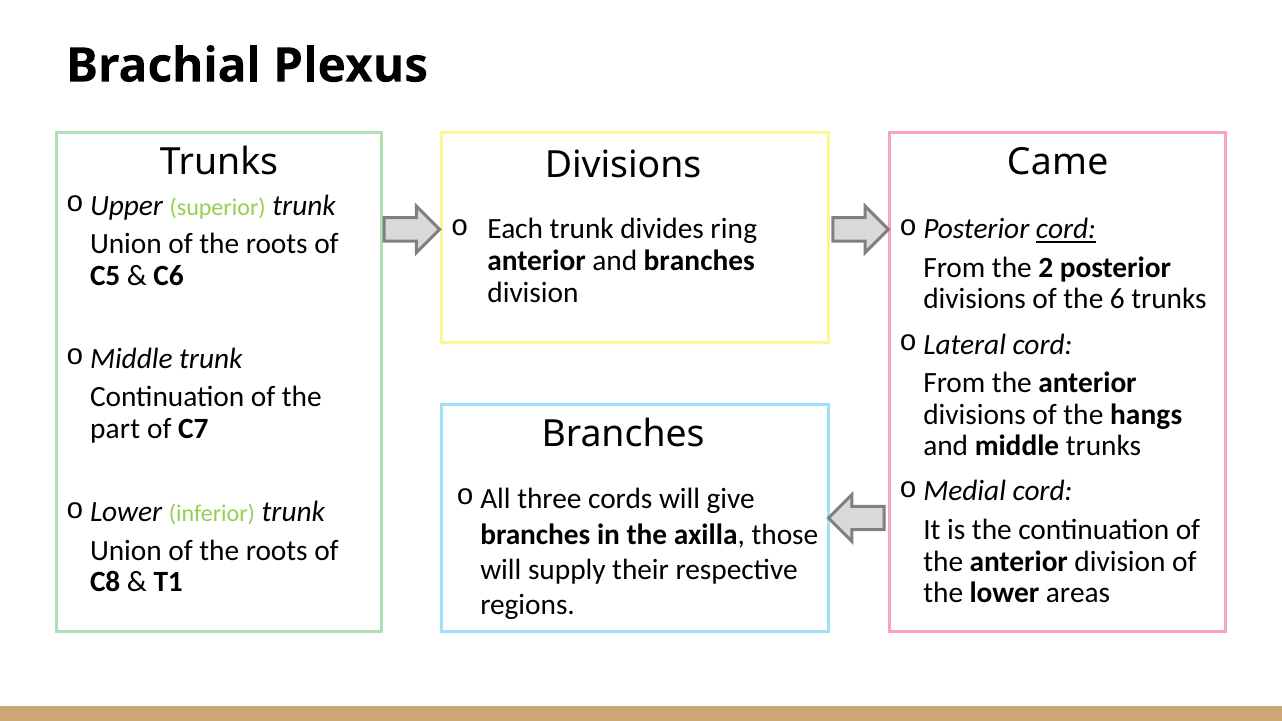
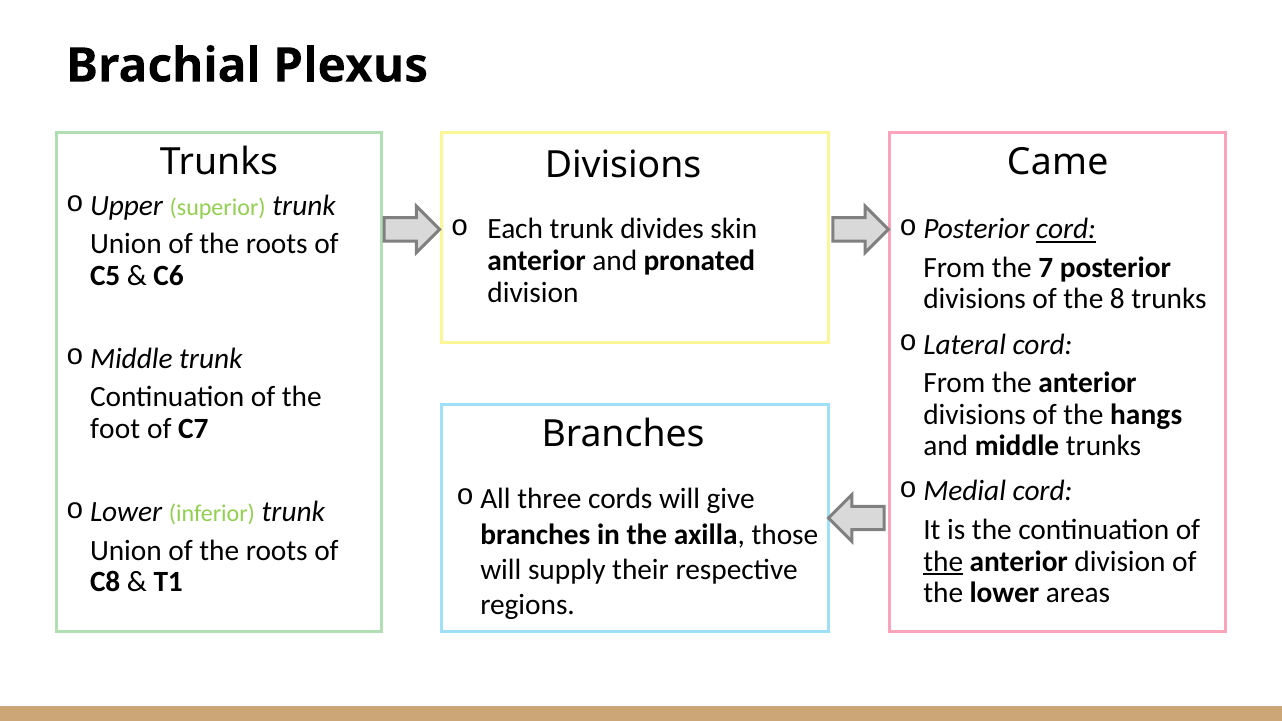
ring: ring -> skin
and branches: branches -> pronated
2: 2 -> 7
6: 6 -> 8
part: part -> foot
the at (943, 561) underline: none -> present
